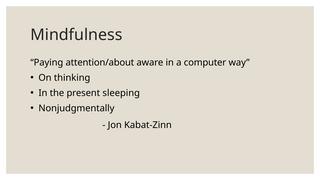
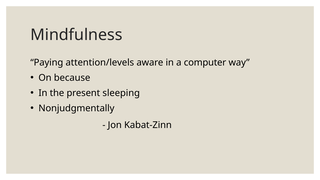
attention/about: attention/about -> attention/levels
thinking: thinking -> because
